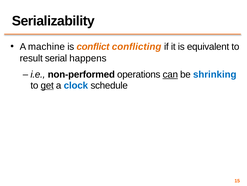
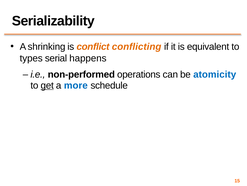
machine: machine -> shrinking
result: result -> types
can underline: present -> none
shrinking: shrinking -> atomicity
clock: clock -> more
